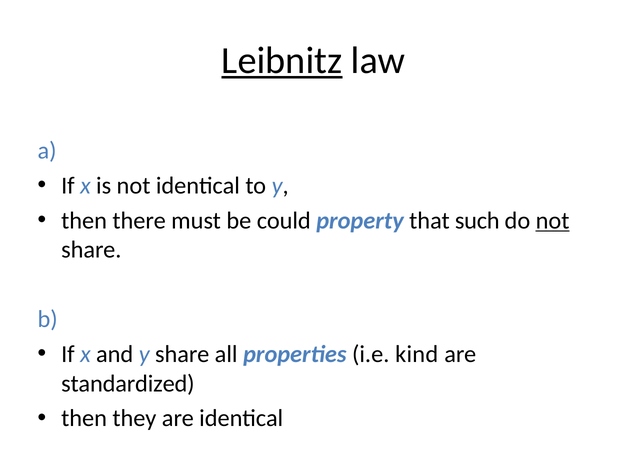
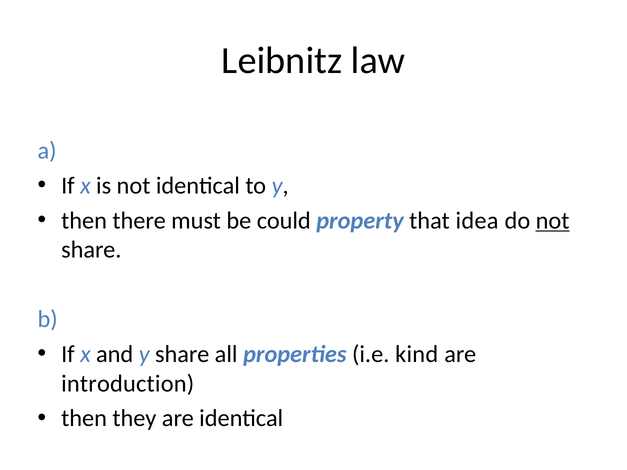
Leibnitz underline: present -> none
such: such -> idea
standardized: standardized -> introduction
